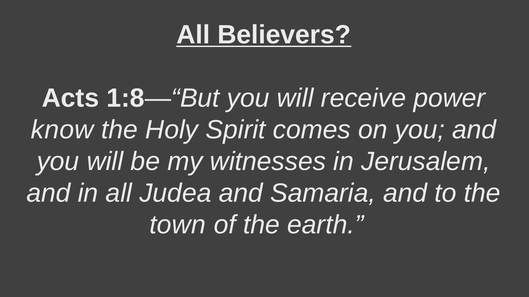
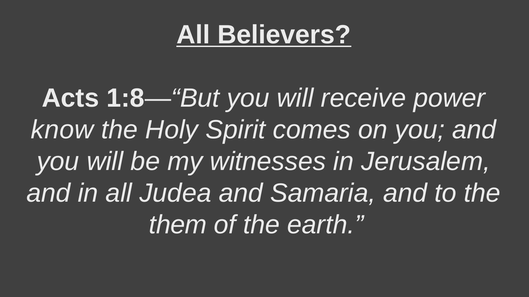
town: town -> them
